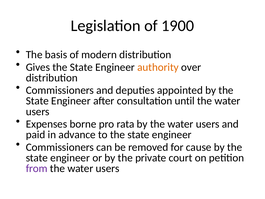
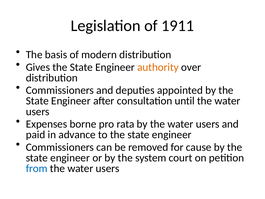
1900: 1900 -> 1911
private: private -> system
from colour: purple -> blue
